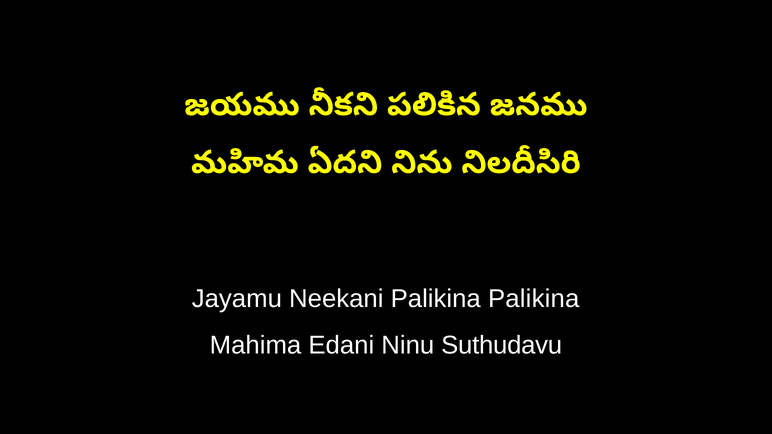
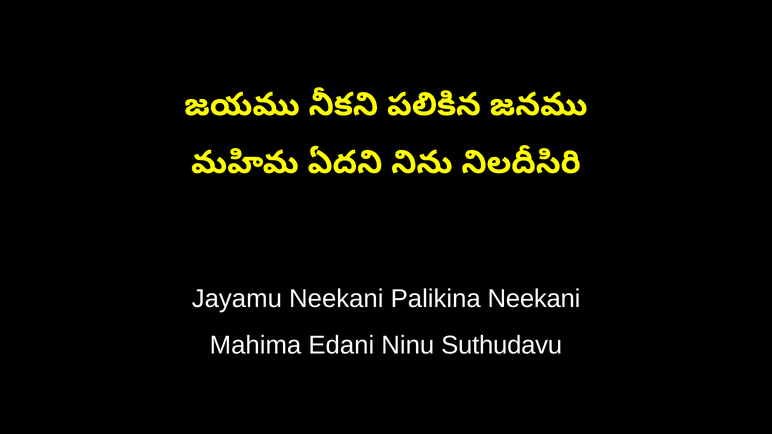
Palikina Palikina: Palikina -> Neekani
